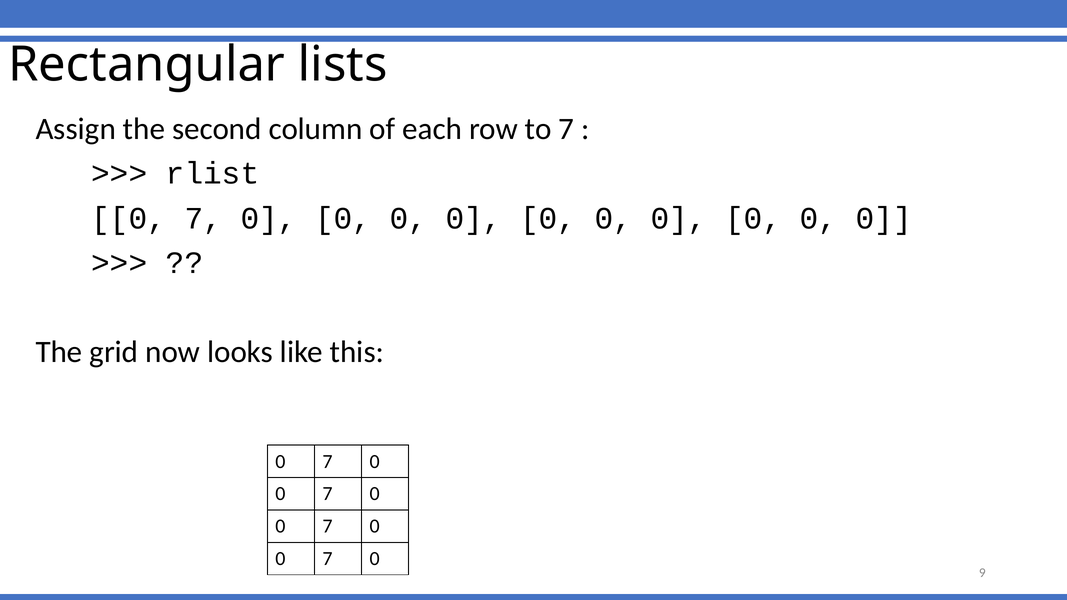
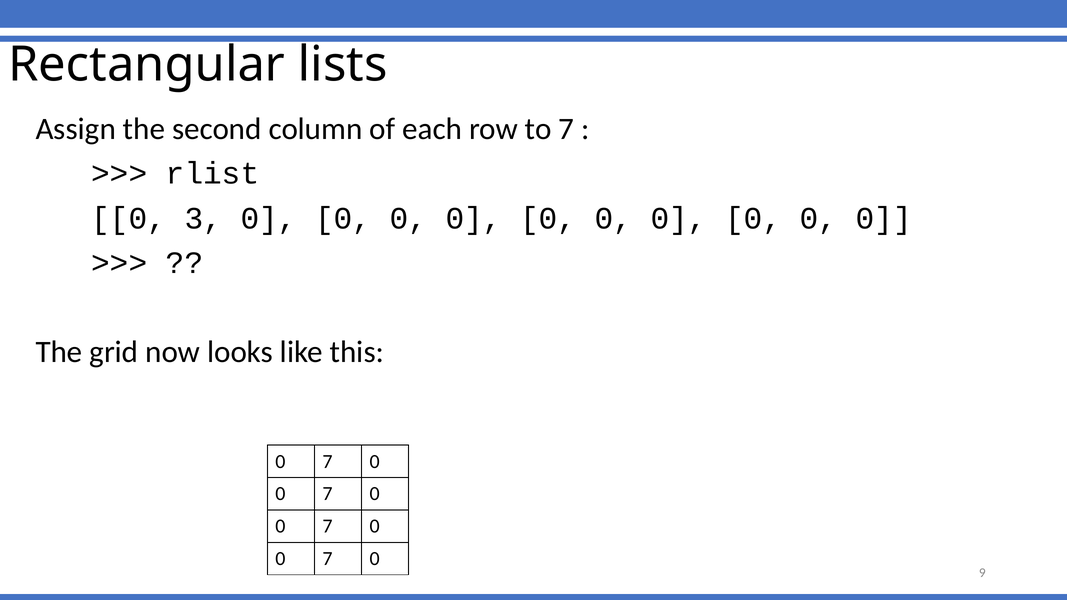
7 at (203, 218): 7 -> 3
